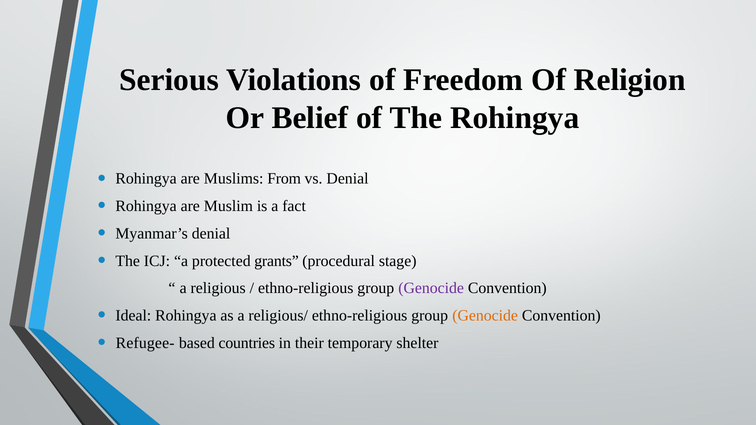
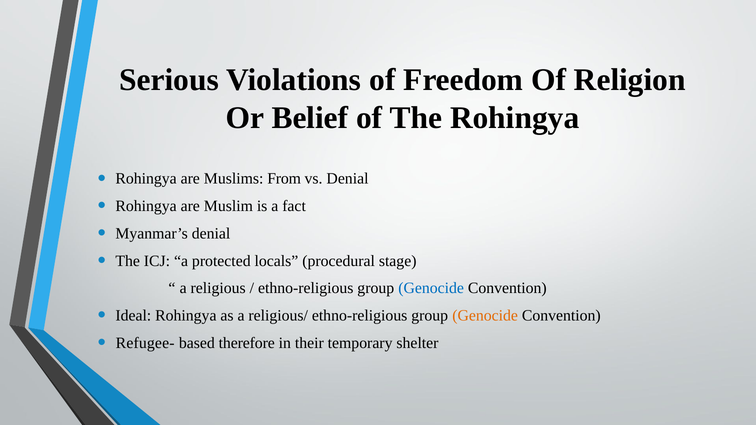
grants: grants -> locals
Genocide at (431, 288) colour: purple -> blue
countries: countries -> therefore
